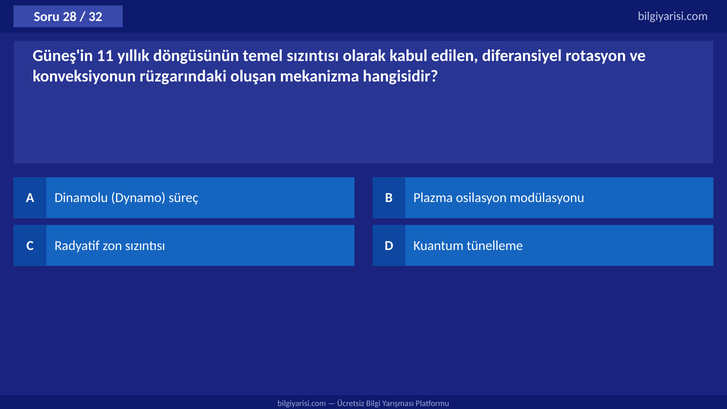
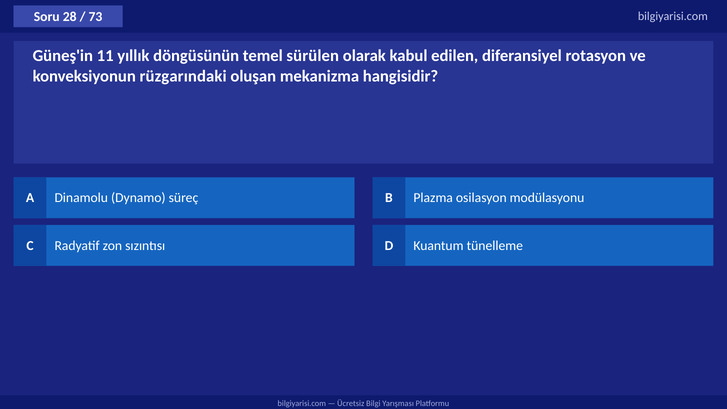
32: 32 -> 73
temel sızıntısı: sızıntısı -> sürülen
